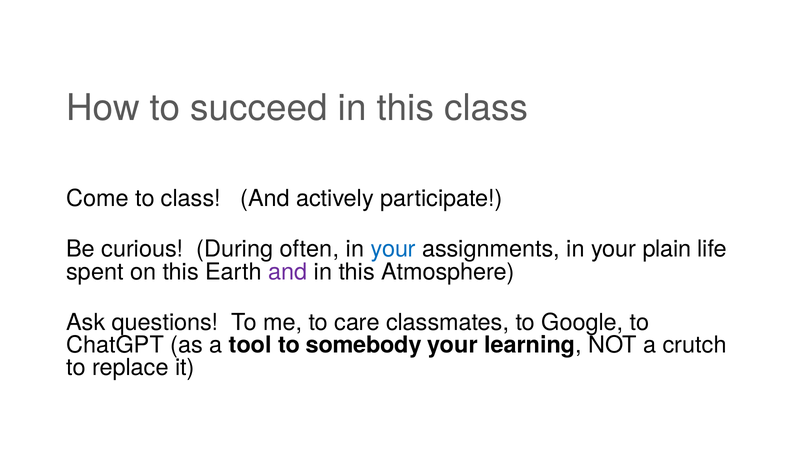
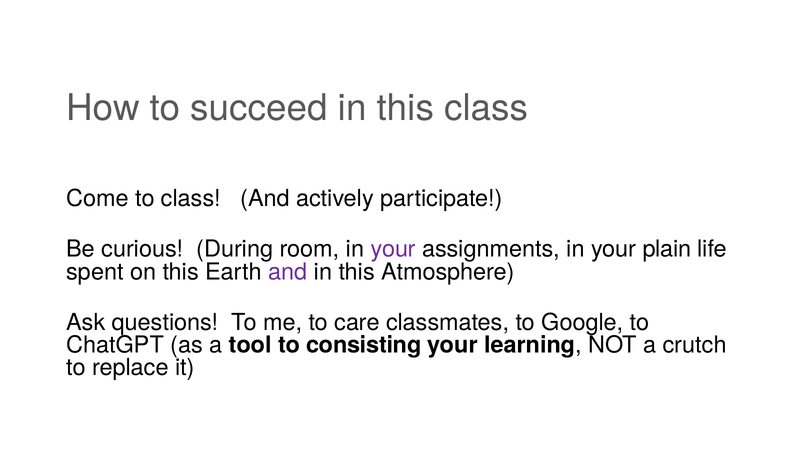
often: often -> room
your at (393, 249) colour: blue -> purple
somebody: somebody -> consisting
